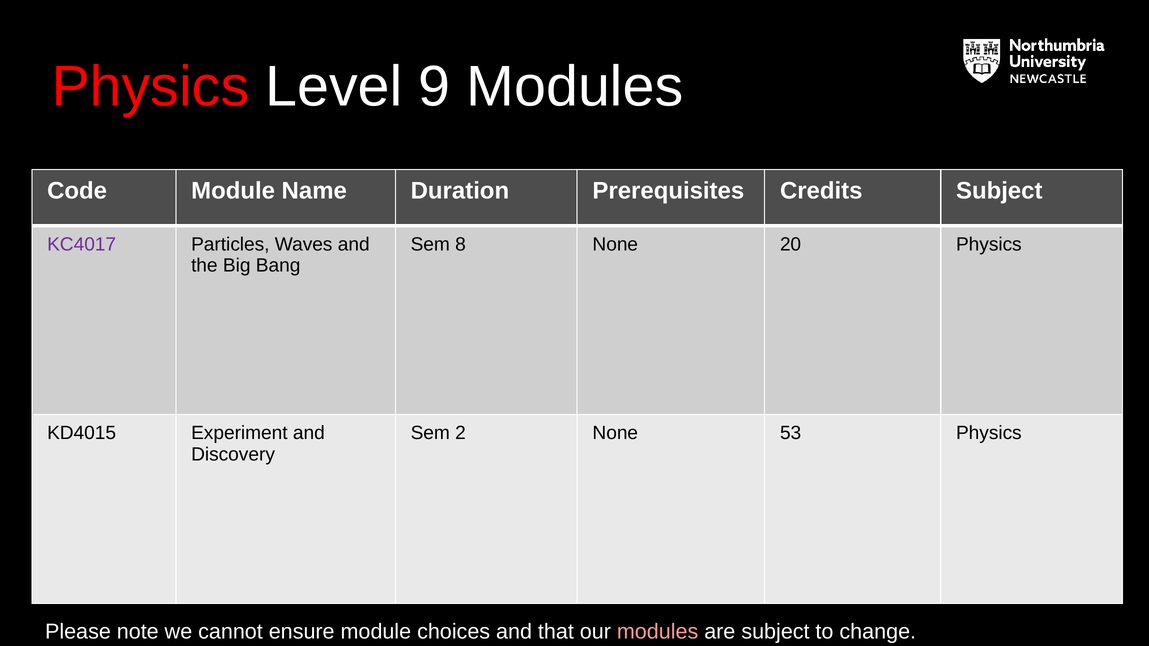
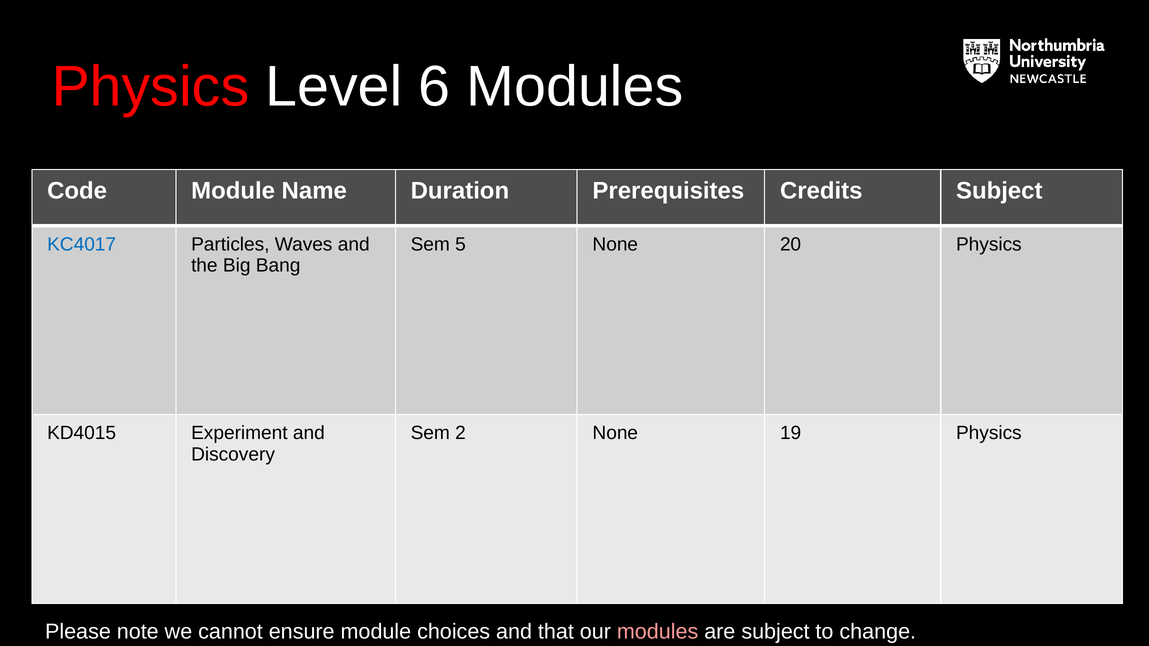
9: 9 -> 6
KC4017 colour: purple -> blue
8: 8 -> 5
53: 53 -> 19
